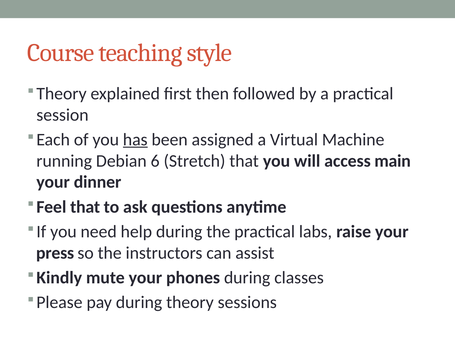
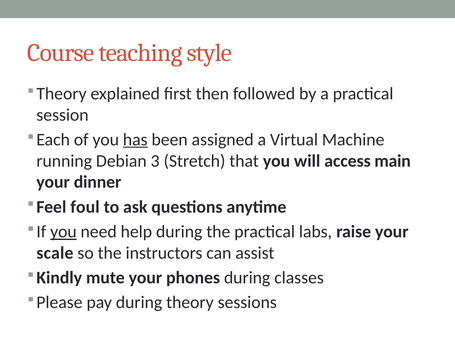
6: 6 -> 3
that at (85, 207): that -> foul
you at (63, 232) underline: none -> present
press: press -> scale
